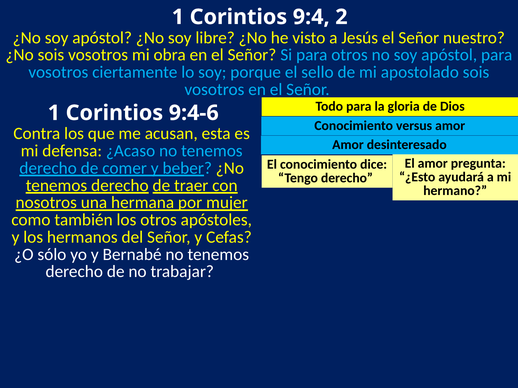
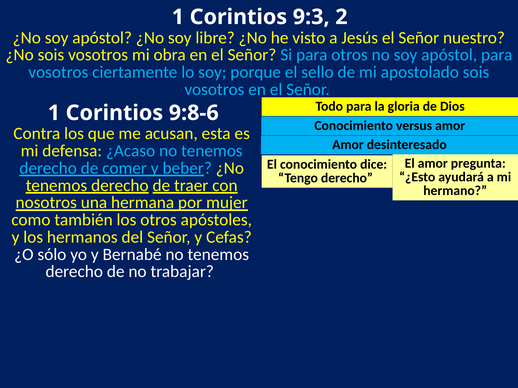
9:4: 9:4 -> 9:3
9:4-6: 9:4-6 -> 9:8-6
